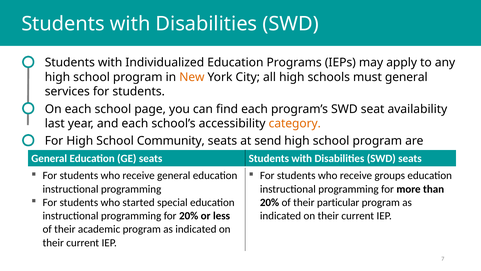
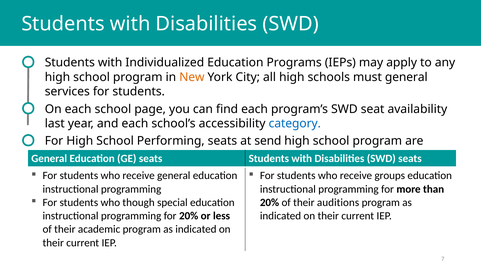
category colour: orange -> blue
Community: Community -> Performing
started: started -> though
particular: particular -> auditions
